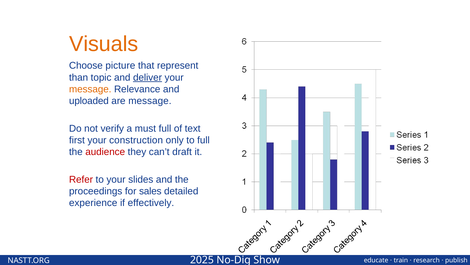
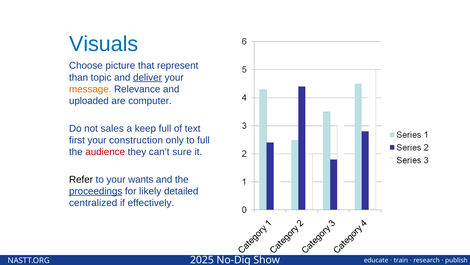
Visuals colour: orange -> blue
are message: message -> computer
verify: verify -> sales
must: must -> keep
draft: draft -> sure
Refer colour: red -> black
slides: slides -> wants
proceedings underline: none -> present
sales: sales -> likely
experience: experience -> centralized
